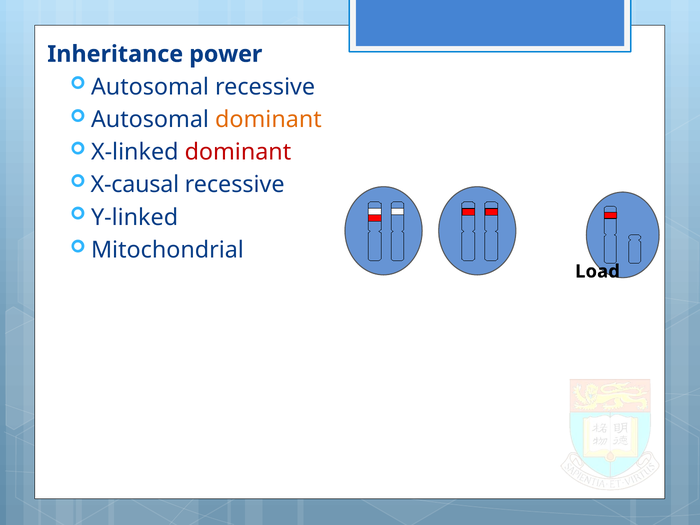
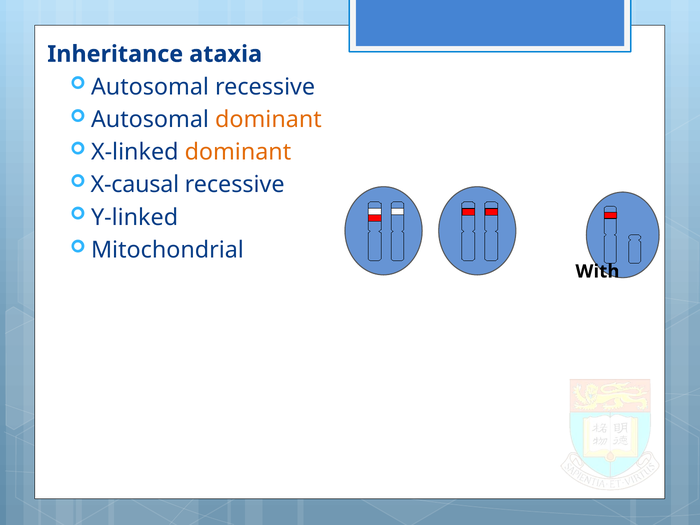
power: power -> ataxia
dominant at (238, 152) colour: red -> orange
Load: Load -> With
